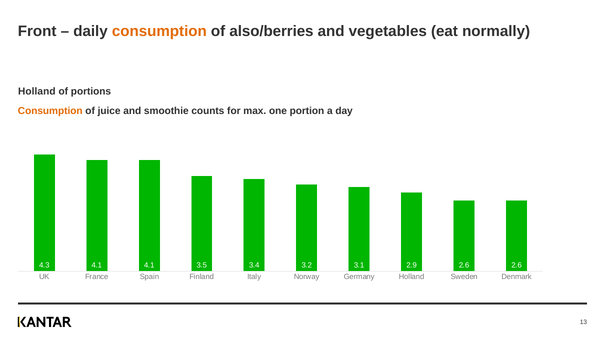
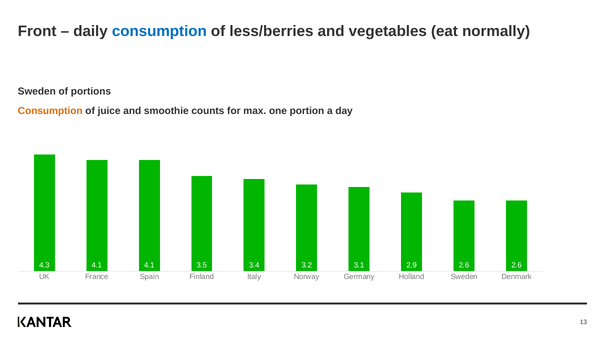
consumption at (159, 32) colour: orange -> blue
also/berries: also/berries -> less/berries
Holland at (37, 92): Holland -> Sweden
